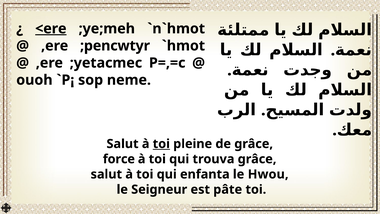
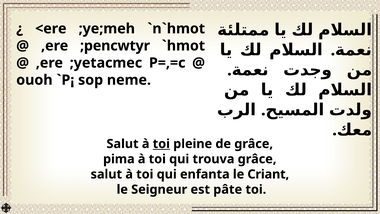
<ere underline: present -> none
force: force -> pima
Hwou: Hwou -> Criant
